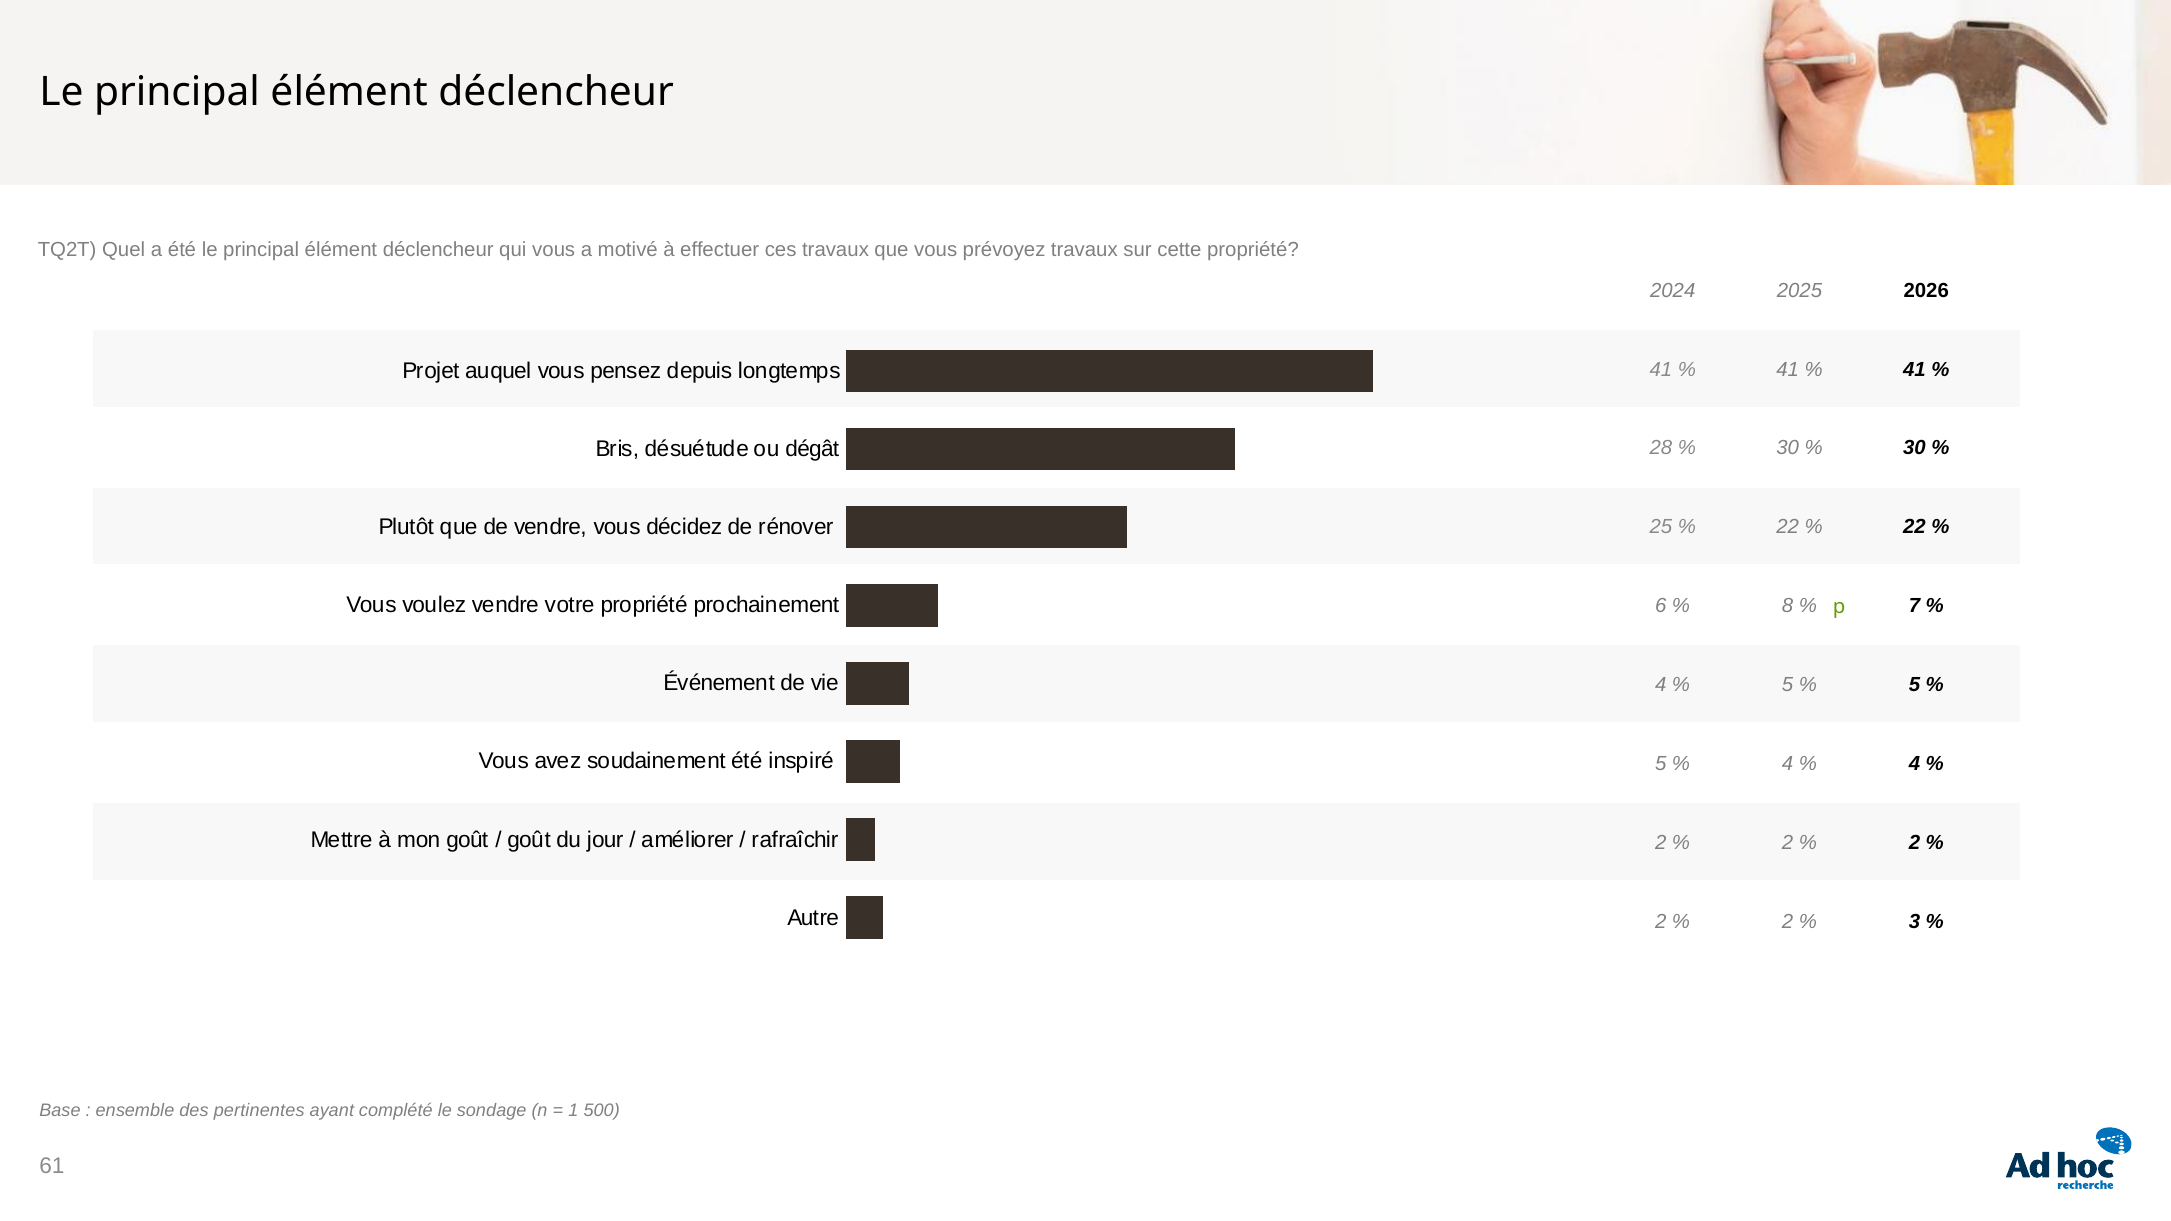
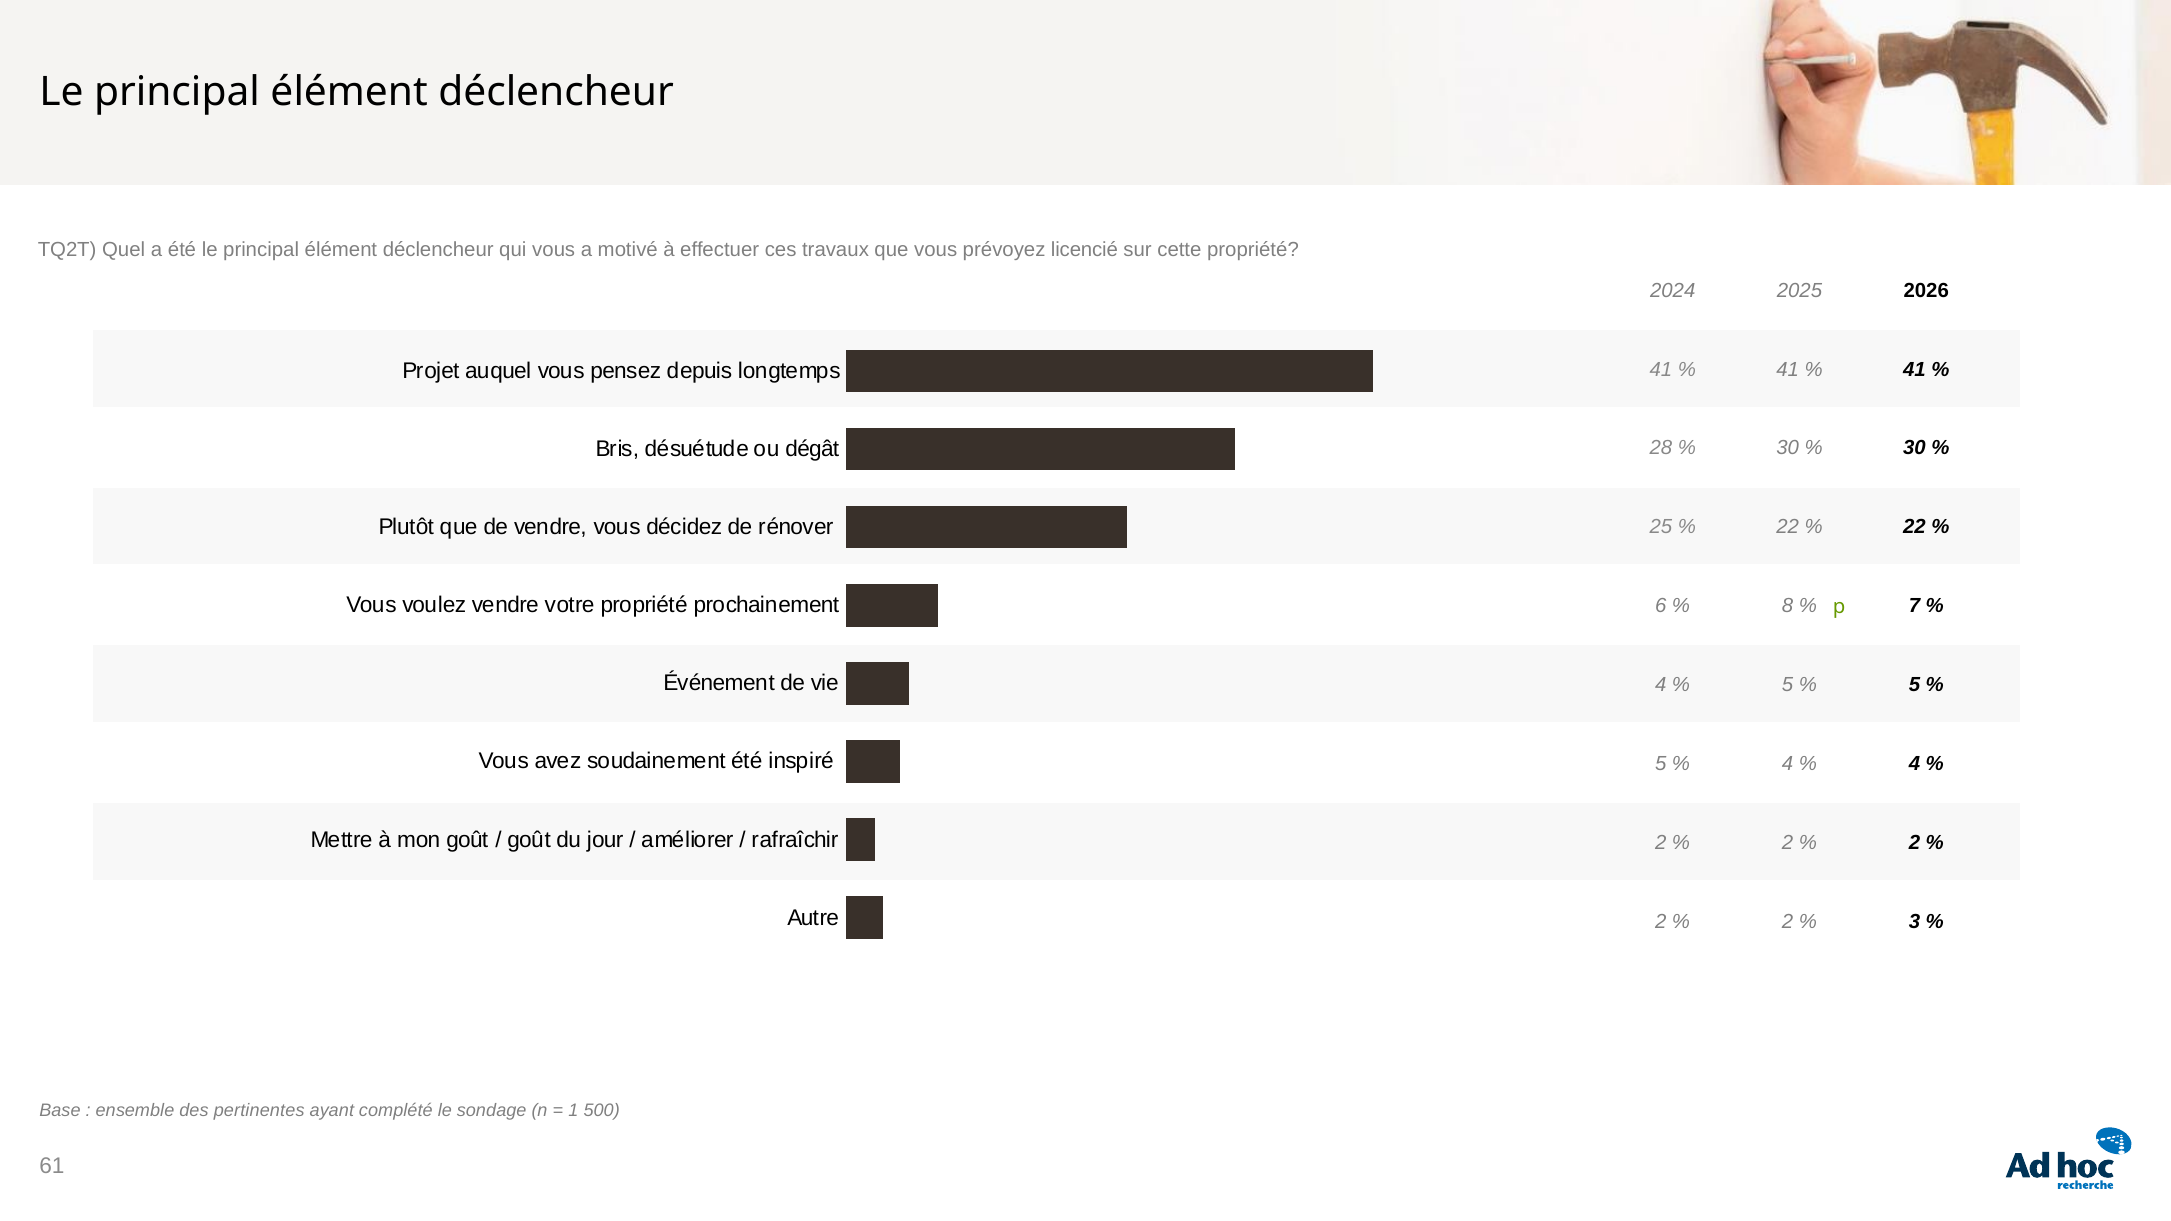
prévoyez travaux: travaux -> licencié
